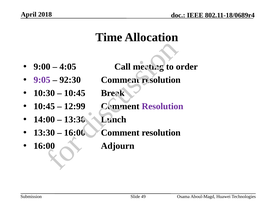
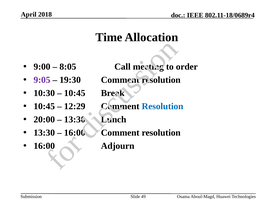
4:05: 4:05 -> 8:05
92:30: 92:30 -> 19:30
12:99: 12:99 -> 12:29
Resolution at (163, 107) colour: purple -> blue
14:00: 14:00 -> 20:00
